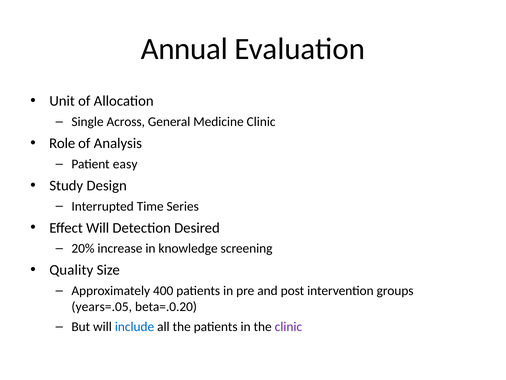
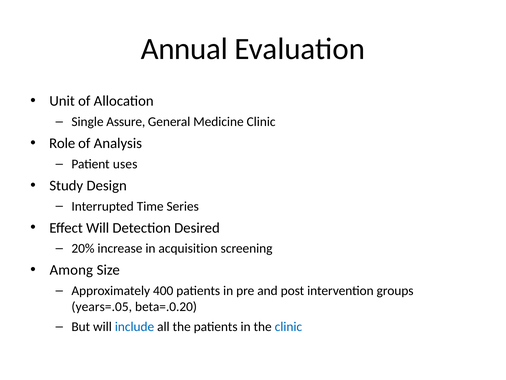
Across: Across -> Assure
easy: easy -> uses
knowledge: knowledge -> acquisition
Quality: Quality -> Among
clinic at (288, 326) colour: purple -> blue
